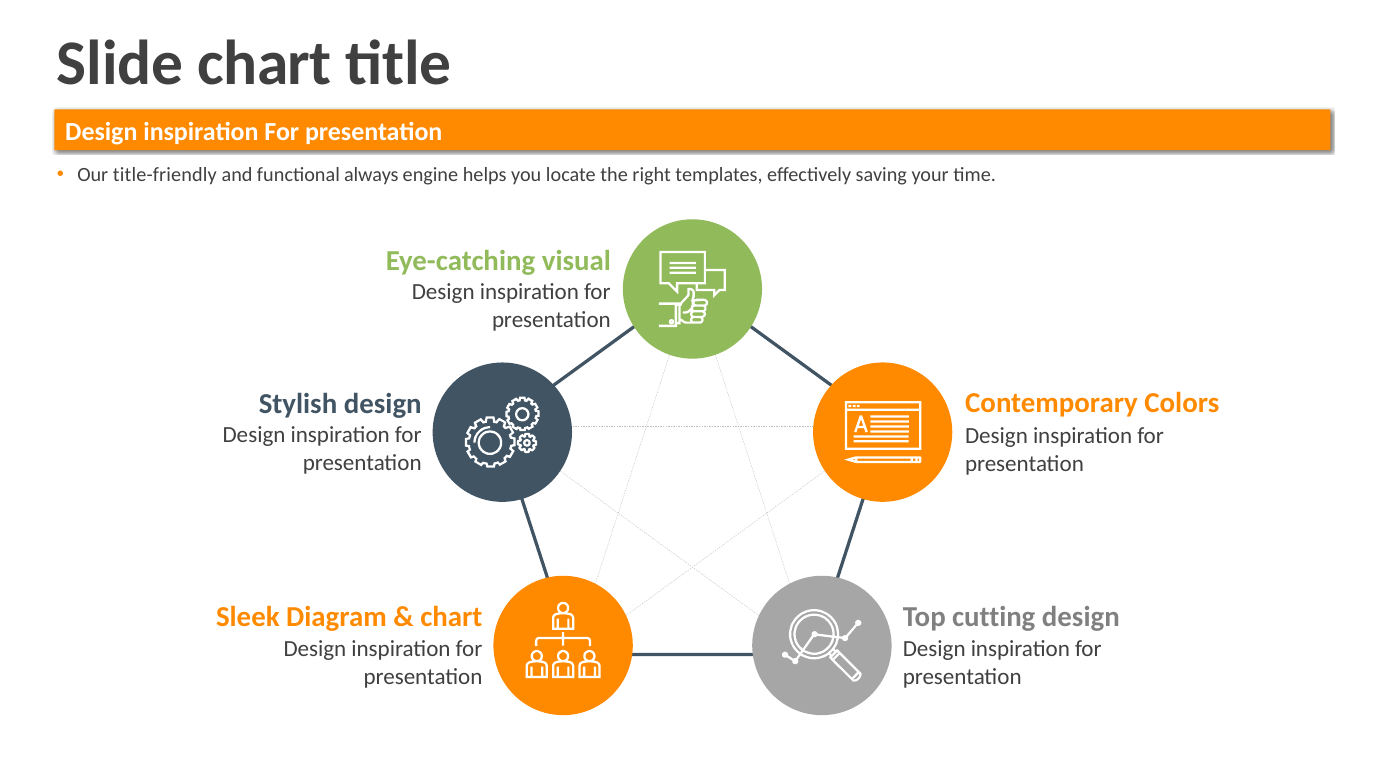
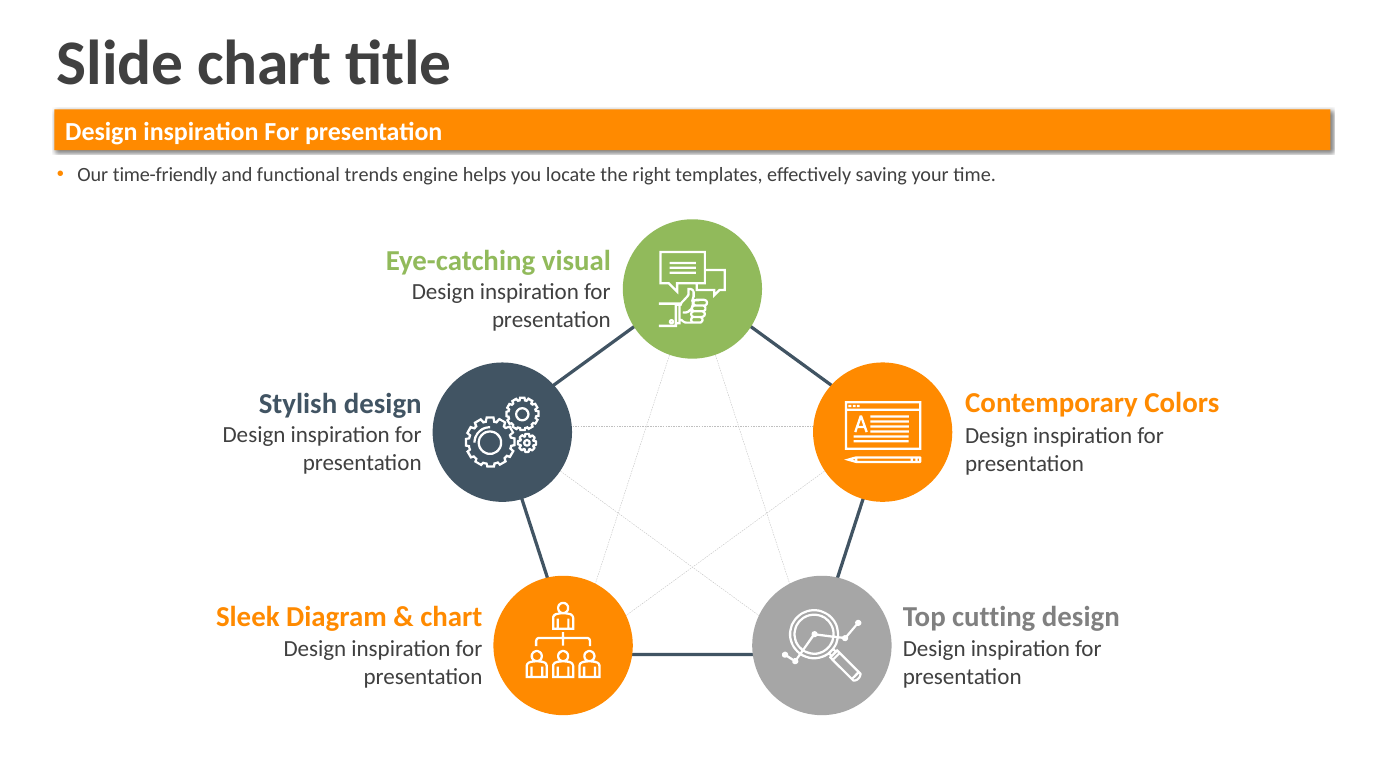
title-friendly: title-friendly -> time-friendly
always: always -> trends
